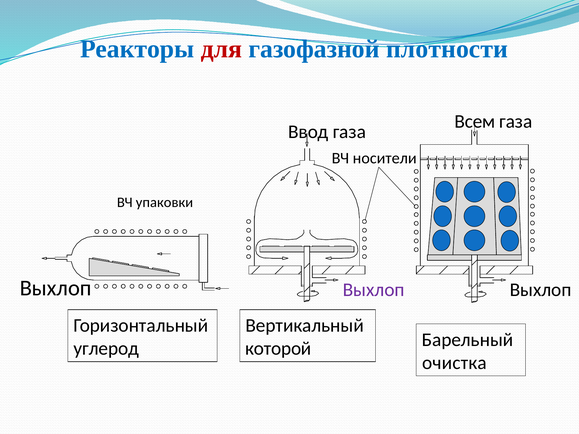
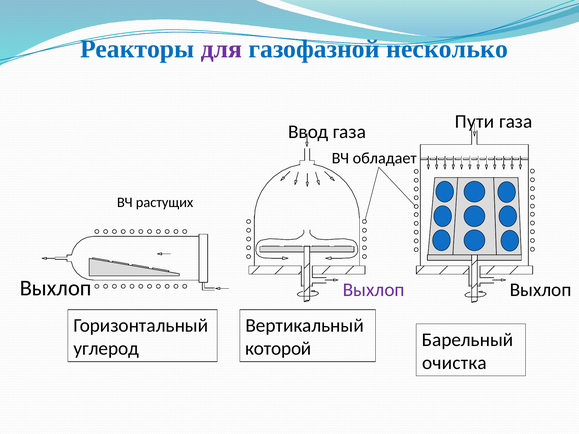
для colour: red -> purple
плотности: плотности -> несколько
Всем: Всем -> Пути
носители: носители -> обладает
упаковки: упаковки -> растущих
